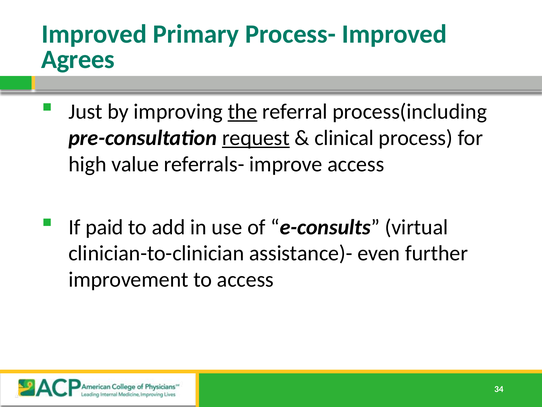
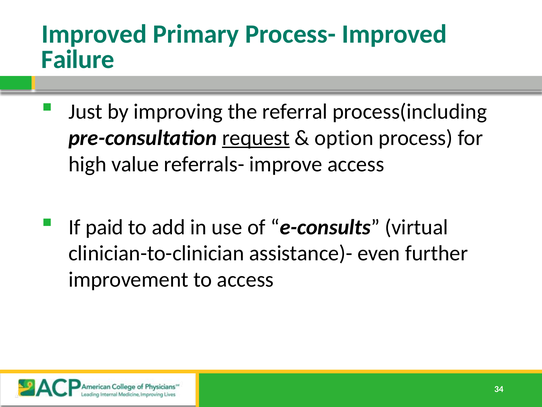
Agrees: Agrees -> Failure
the underline: present -> none
clinical: clinical -> option
